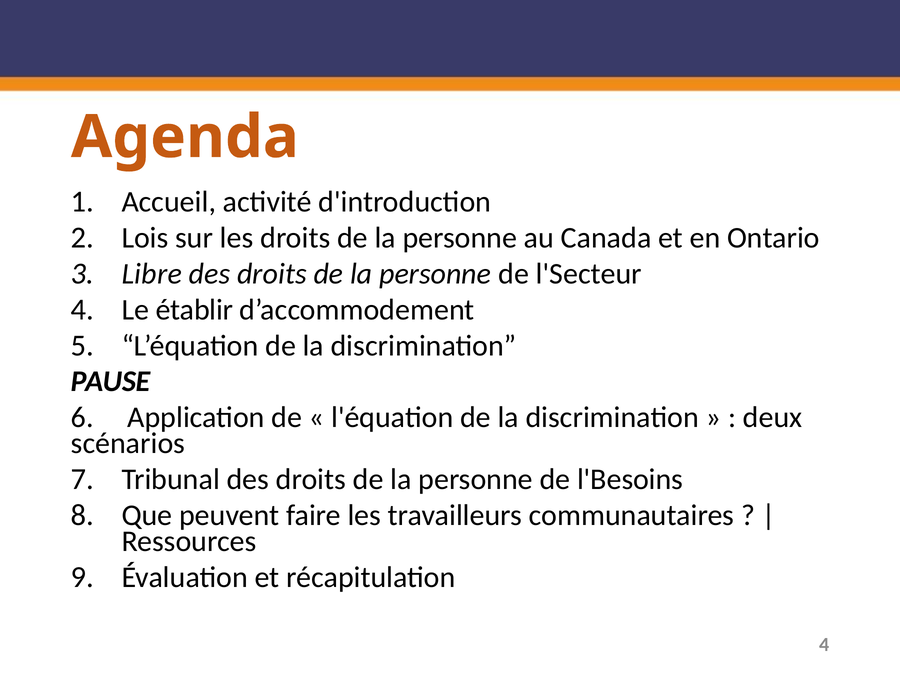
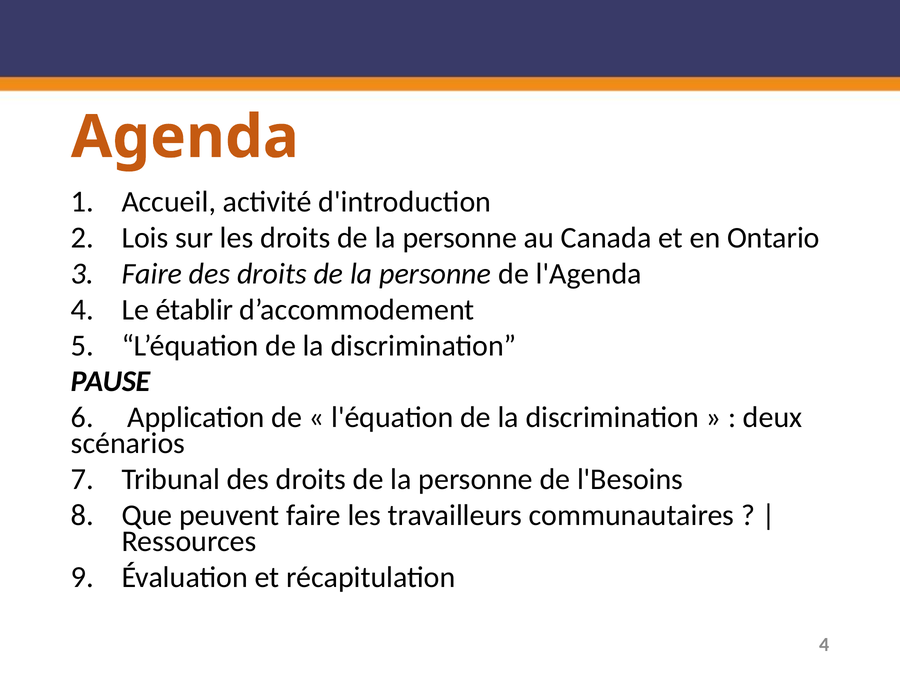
Libre at (152, 274): Libre -> Faire
l'Secteur: l'Secteur -> l'Agenda
